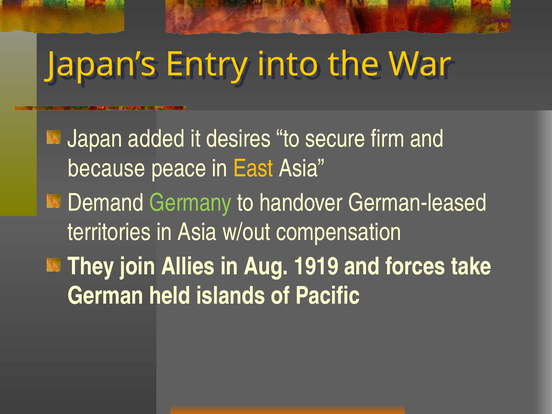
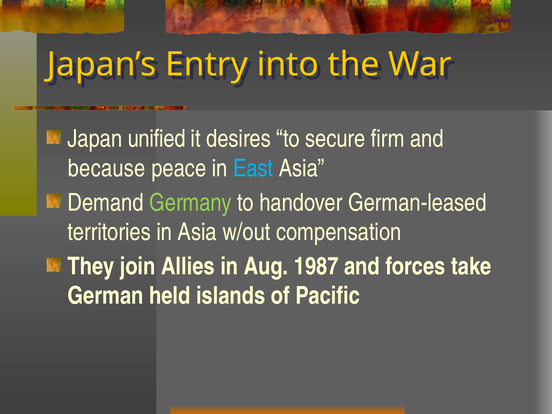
added: added -> unified
East colour: yellow -> light blue
1919: 1919 -> 1987
